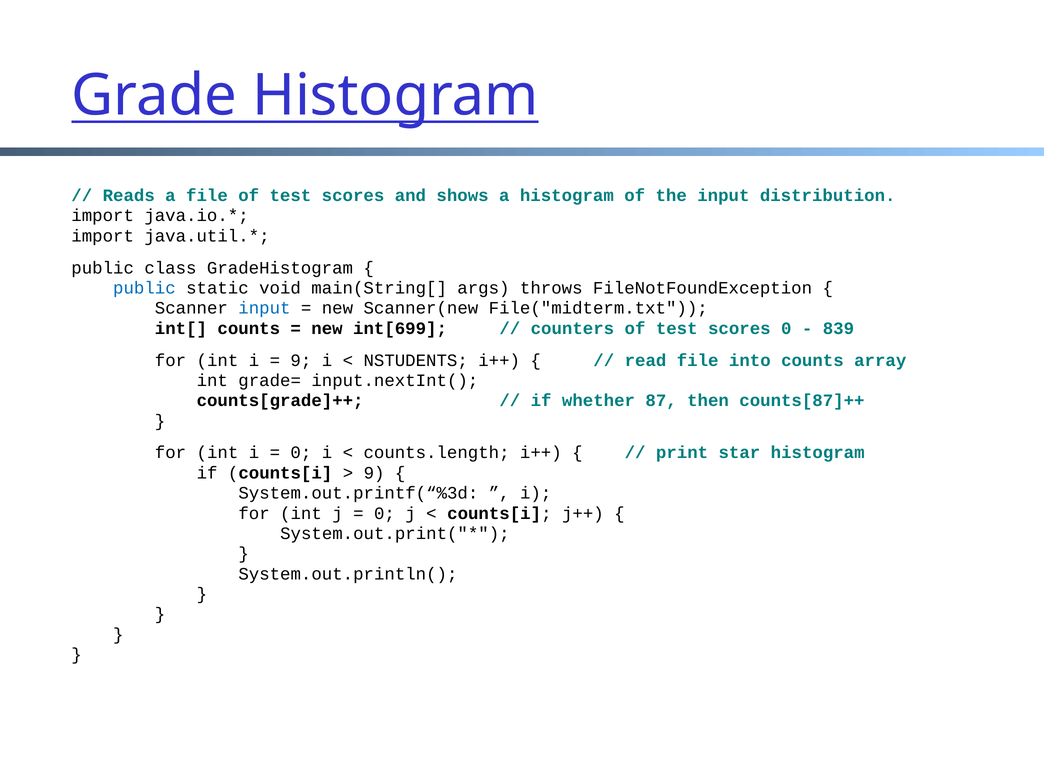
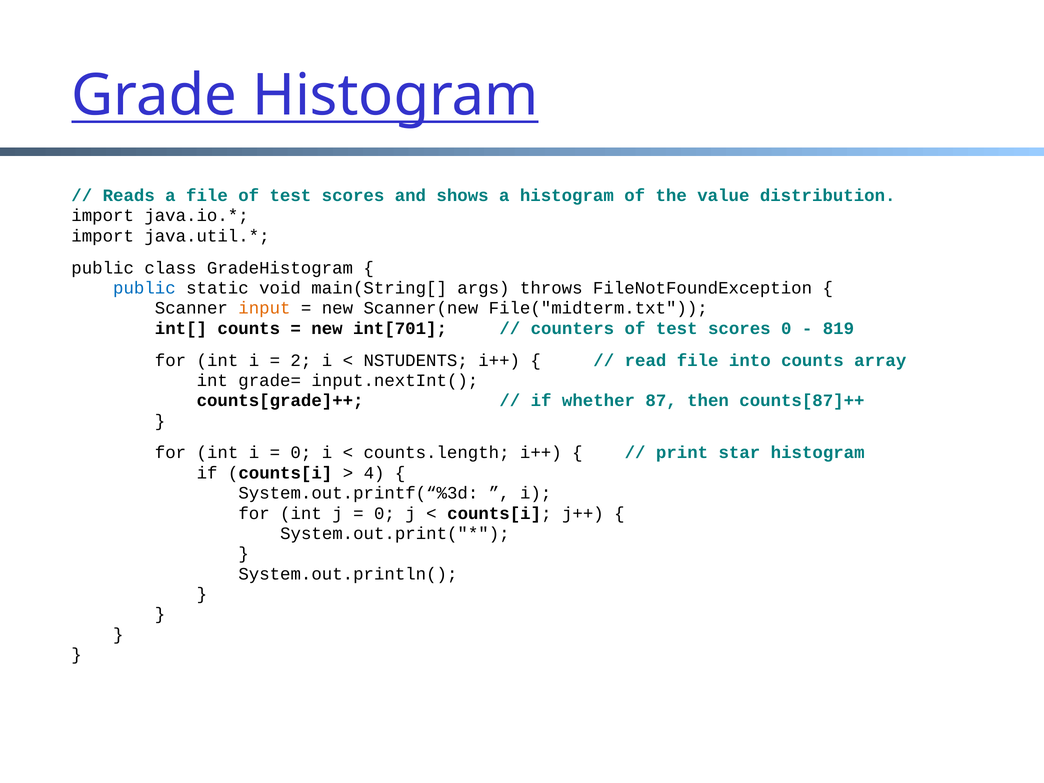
the input: input -> value
input at (264, 308) colour: blue -> orange
int[699: int[699 -> int[701
839: 839 -> 819
9 at (301, 360): 9 -> 2
9 at (374, 473): 9 -> 4
